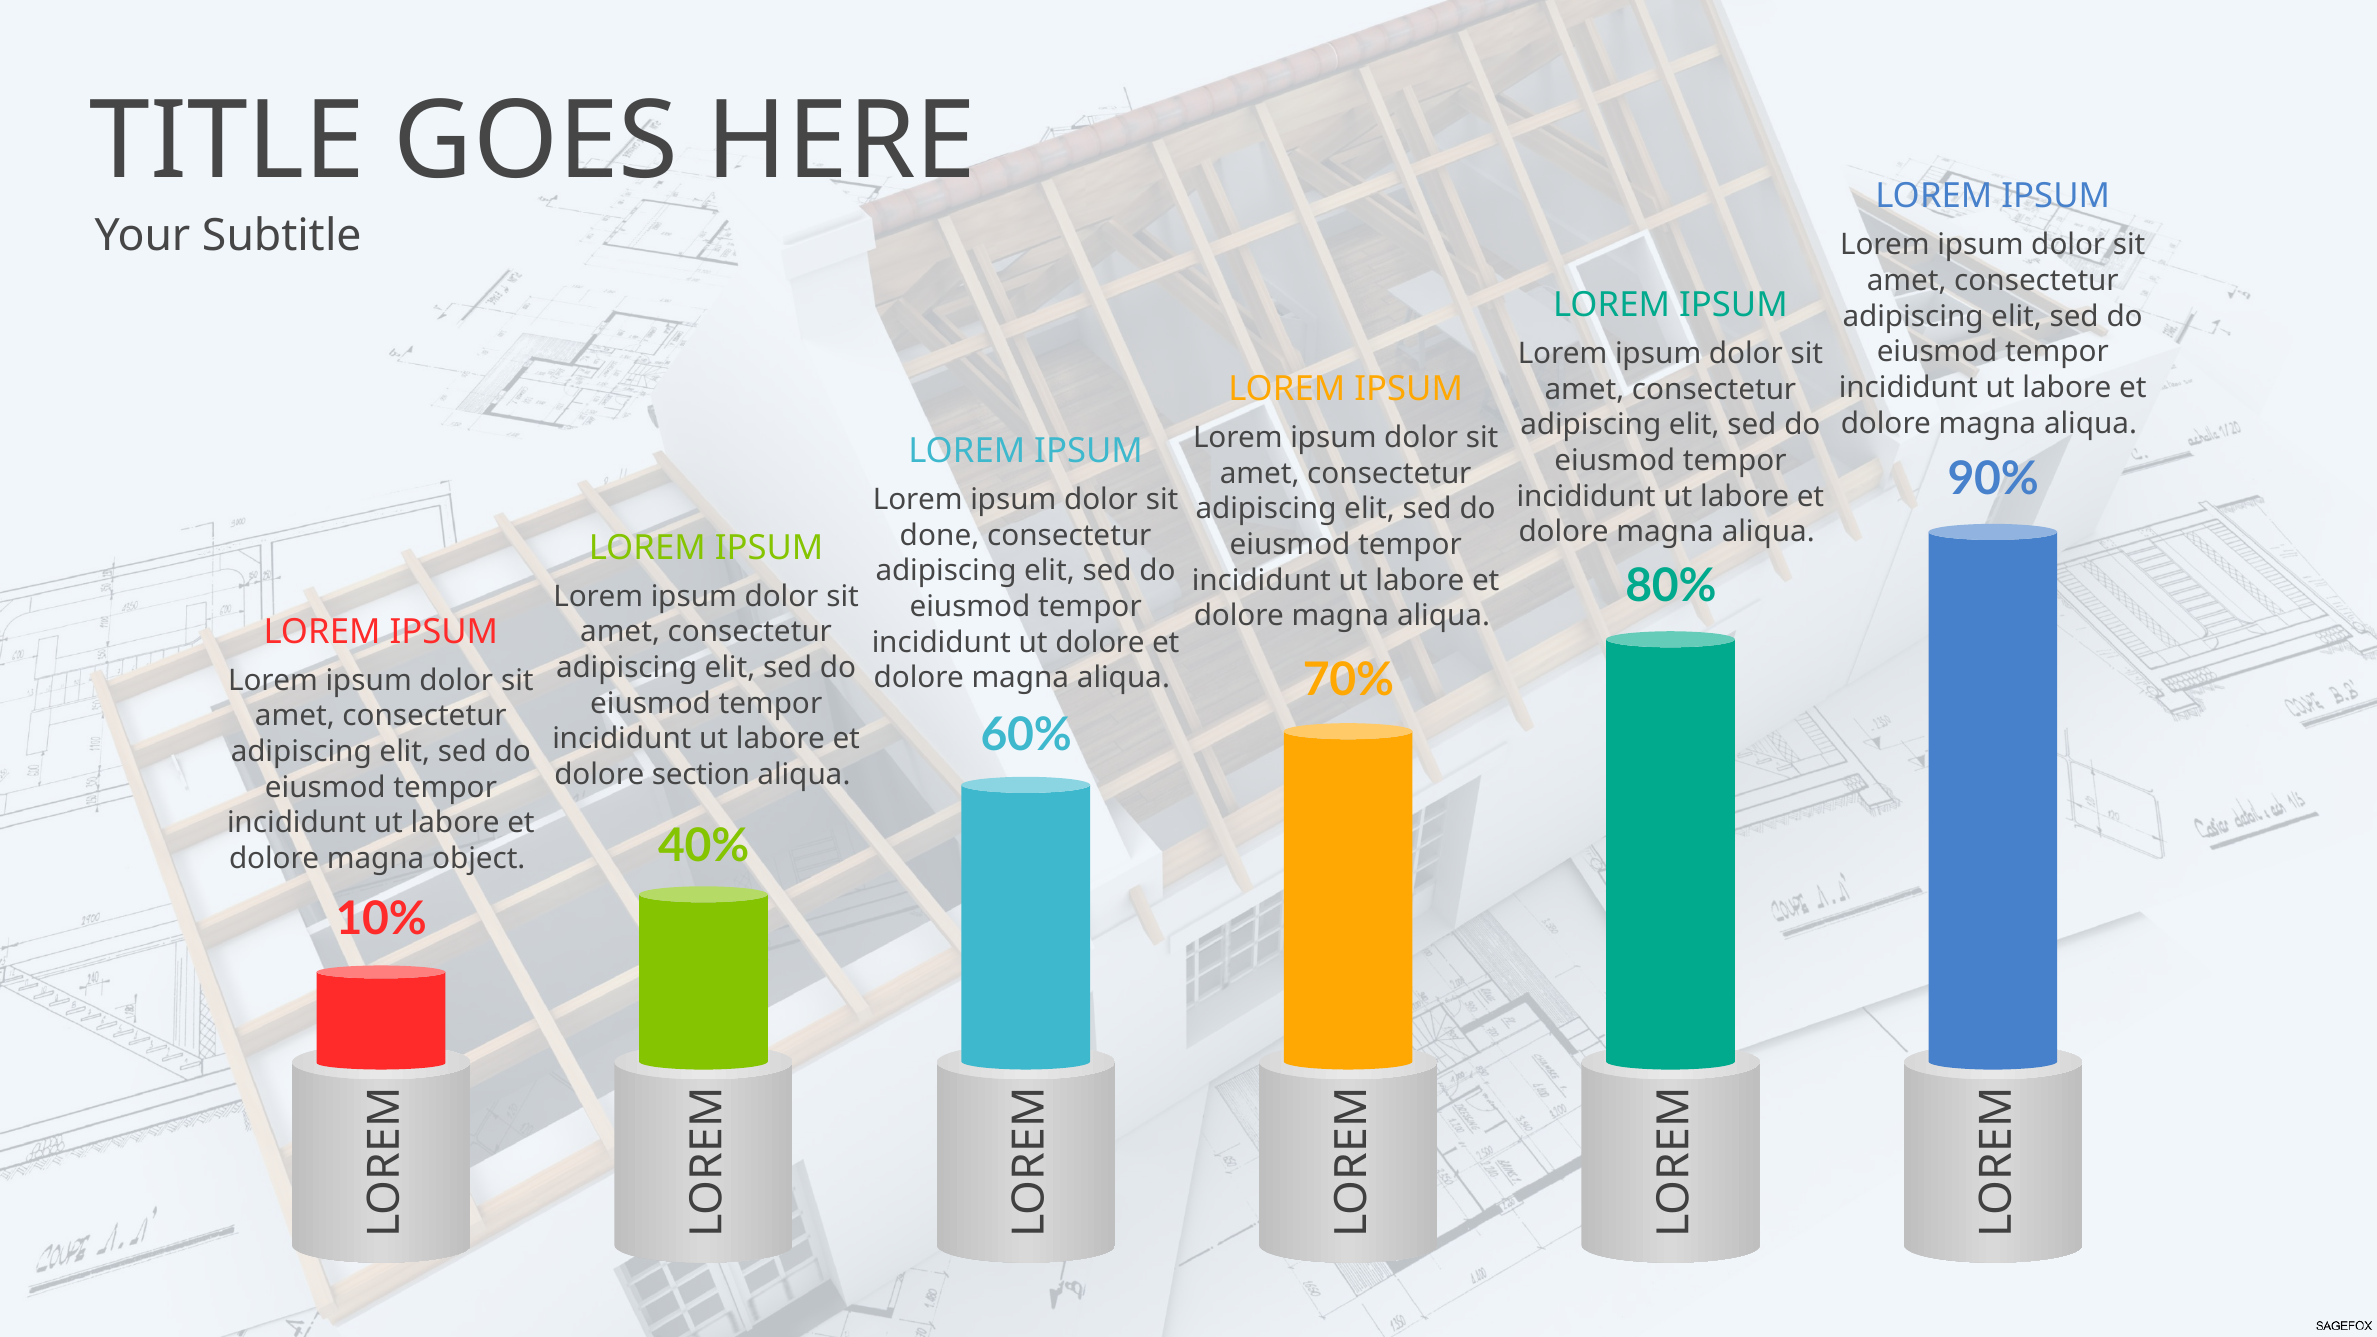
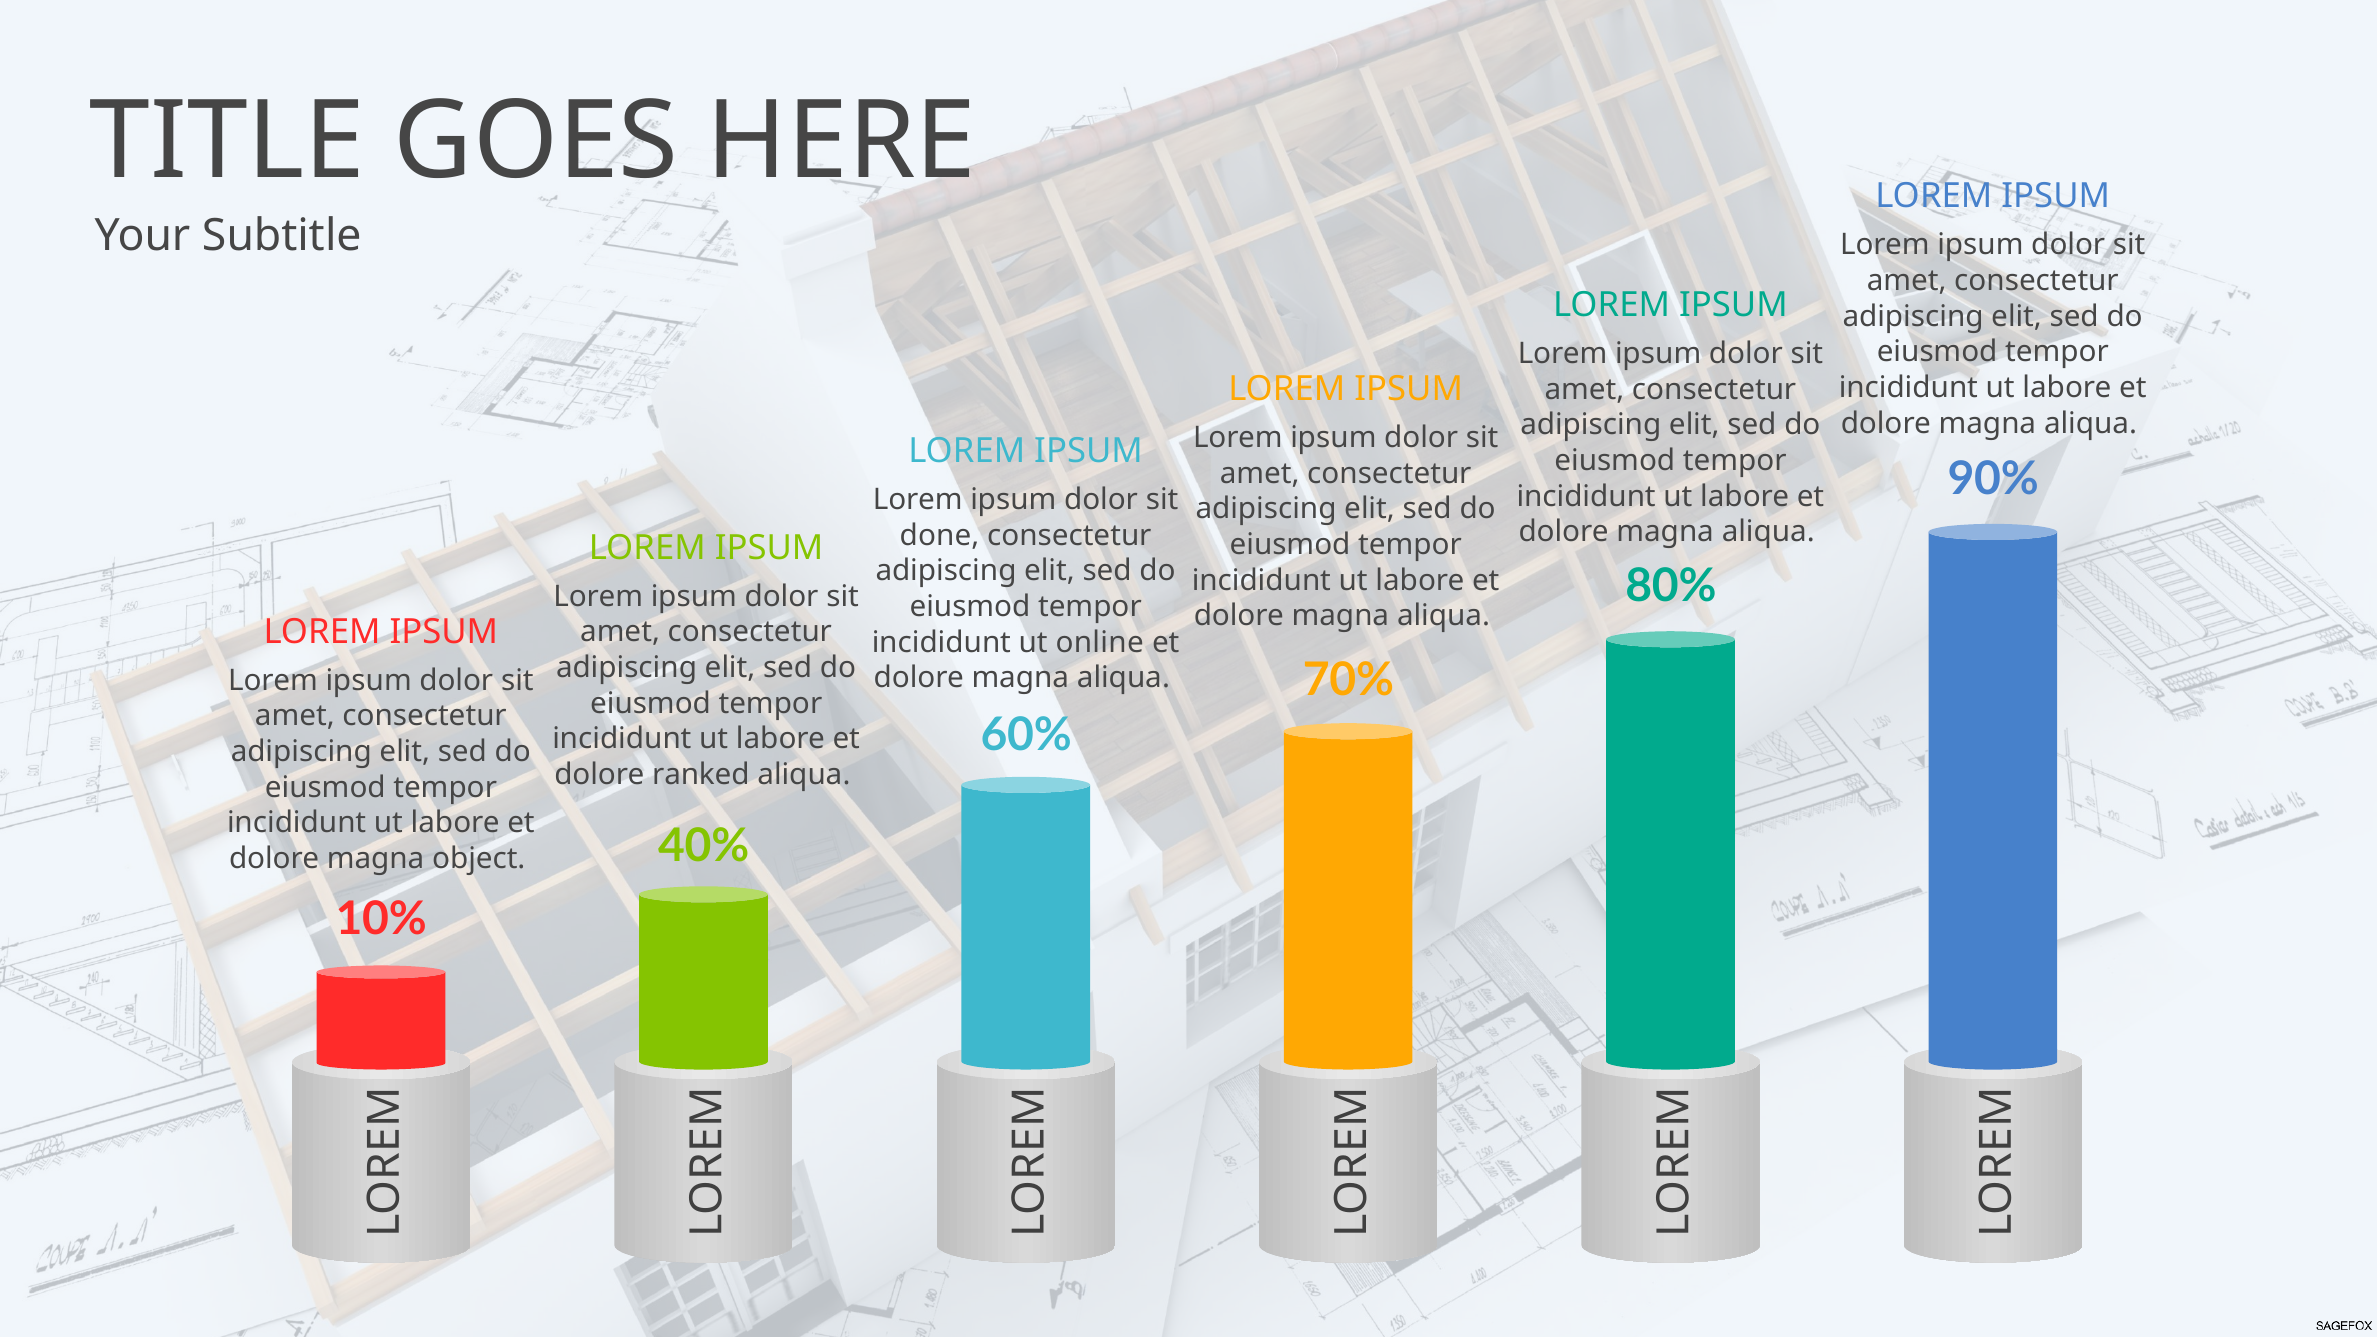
ut dolore: dolore -> online
section: section -> ranked
